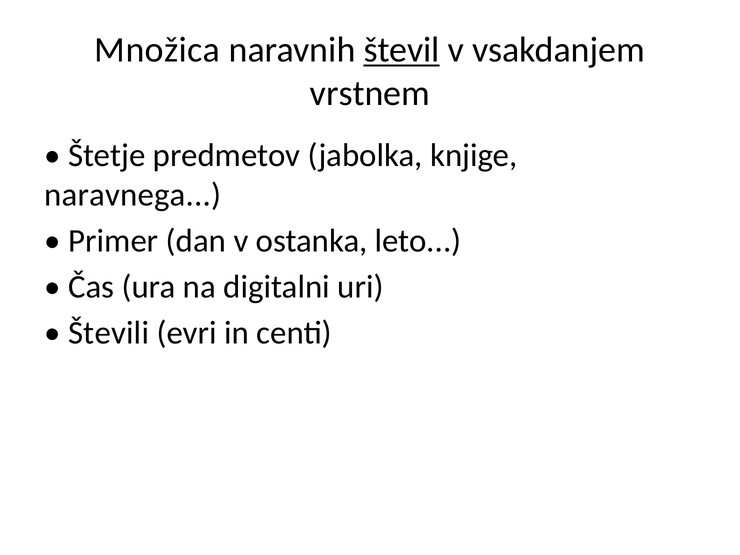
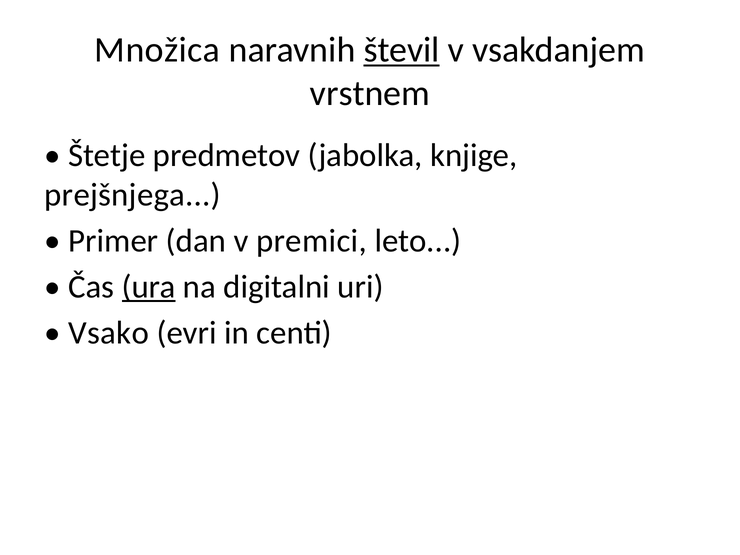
naravnega: naravnega -> prejšnjega
ostanka: ostanka -> premici
ura underline: none -> present
Števili: Števili -> Vsako
